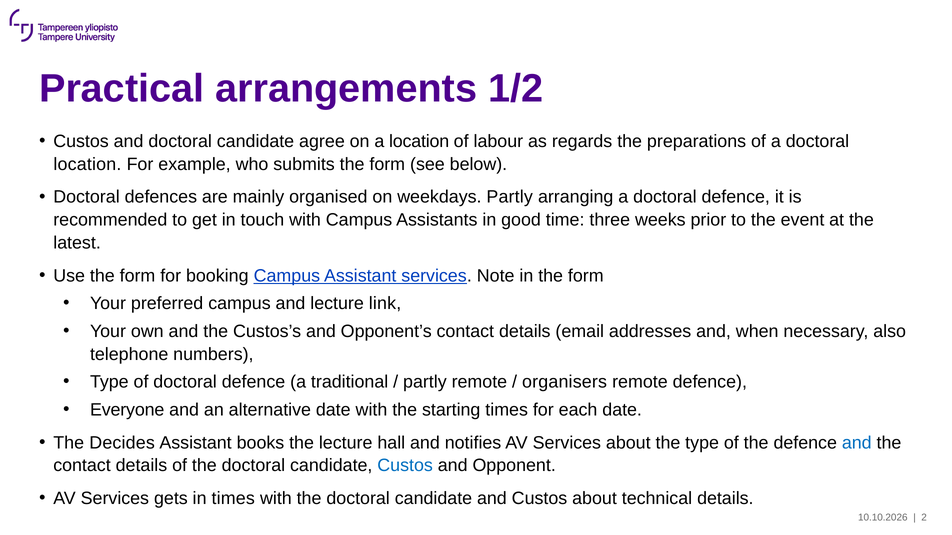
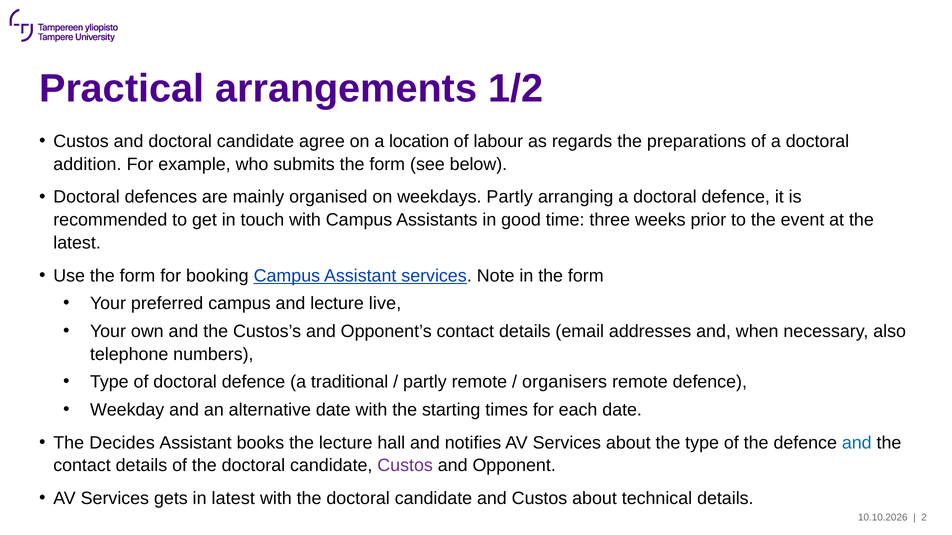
location at (87, 164): location -> addition
link: link -> live
Everyone: Everyone -> Weekday
Custos at (405, 466) colour: blue -> purple
in times: times -> latest
